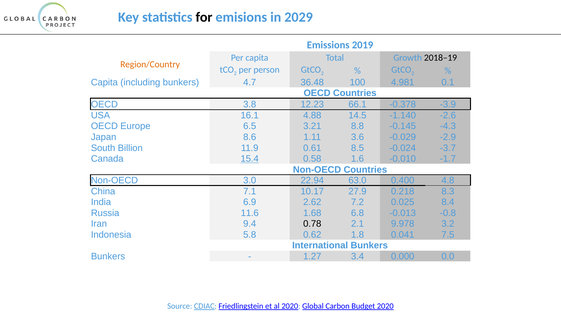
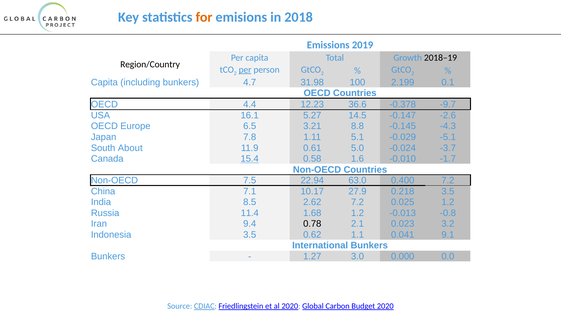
for colour: black -> orange
2029: 2029 -> 2018
Region/Country colour: orange -> black
per at (245, 70) underline: none -> present
36.48: 36.48 -> 31.98
4.981: 4.981 -> 2.199
3.8: 3.8 -> 4.4
66.1: 66.1 -> 36.6
-3.9: -3.9 -> -9.7
4.88: 4.88 -> 5.27
-1.140: -1.140 -> -0.147
8.6: 8.6 -> 7.8
3.6: 3.6 -> 5.1
-2.9: -2.9 -> -5.1
Billion: Billion -> About
8.5: 8.5 -> 5.0
3.0: 3.0 -> 7.5
0.400 4.8: 4.8 -> 7.2
0.218 8.3: 8.3 -> 3.5
6.9: 6.9 -> 8.5
0.025 8.4: 8.4 -> 1.2
11.6: 11.6 -> 11.4
1.68 6.8: 6.8 -> 1.2
9.978: 9.978 -> 0.023
Indonesia 5.8: 5.8 -> 3.5
1.8: 1.8 -> 1.1
7.5: 7.5 -> 9.1
3.4: 3.4 -> 3.0
